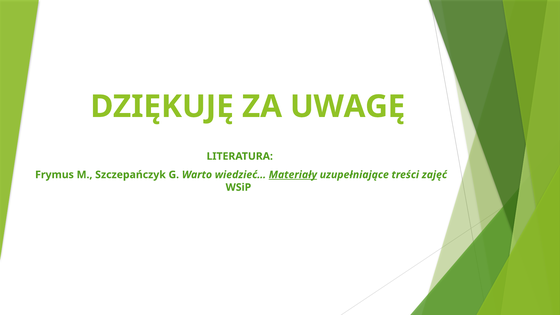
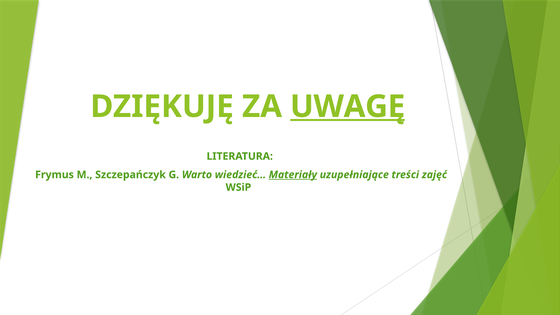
UWAGĘ underline: none -> present
